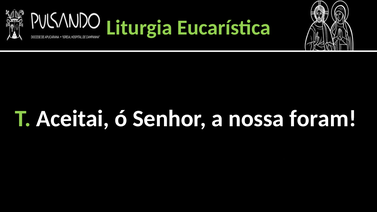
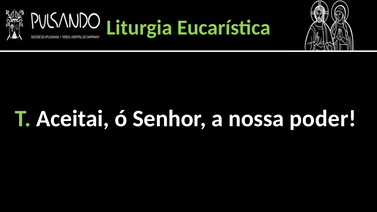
foram: foram -> poder
